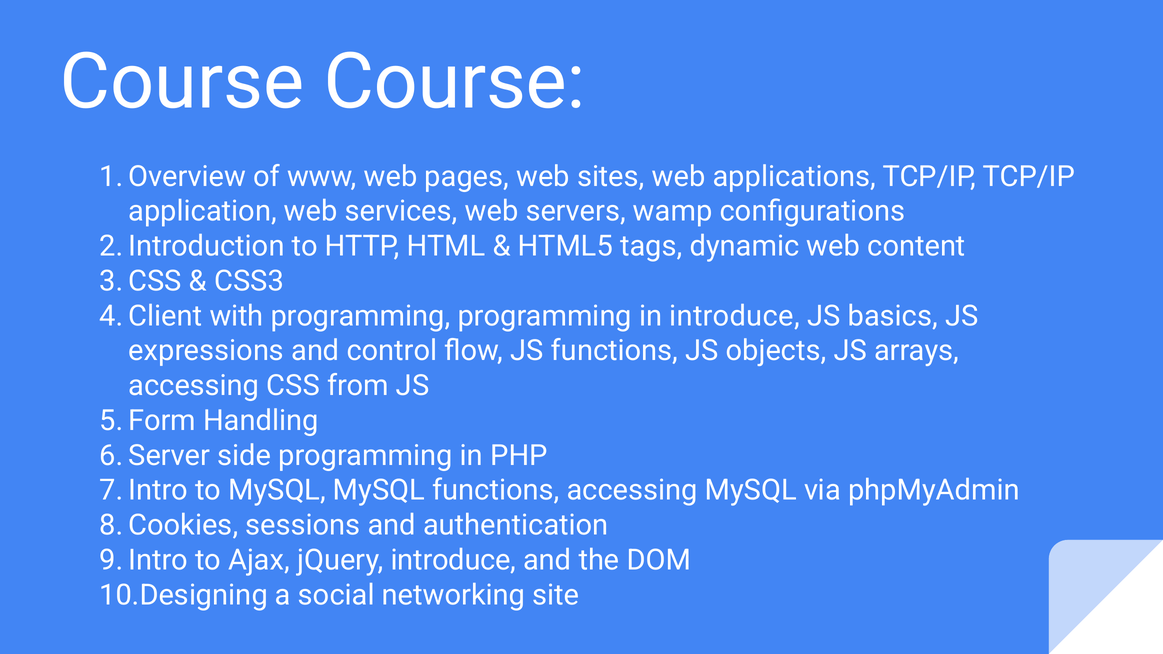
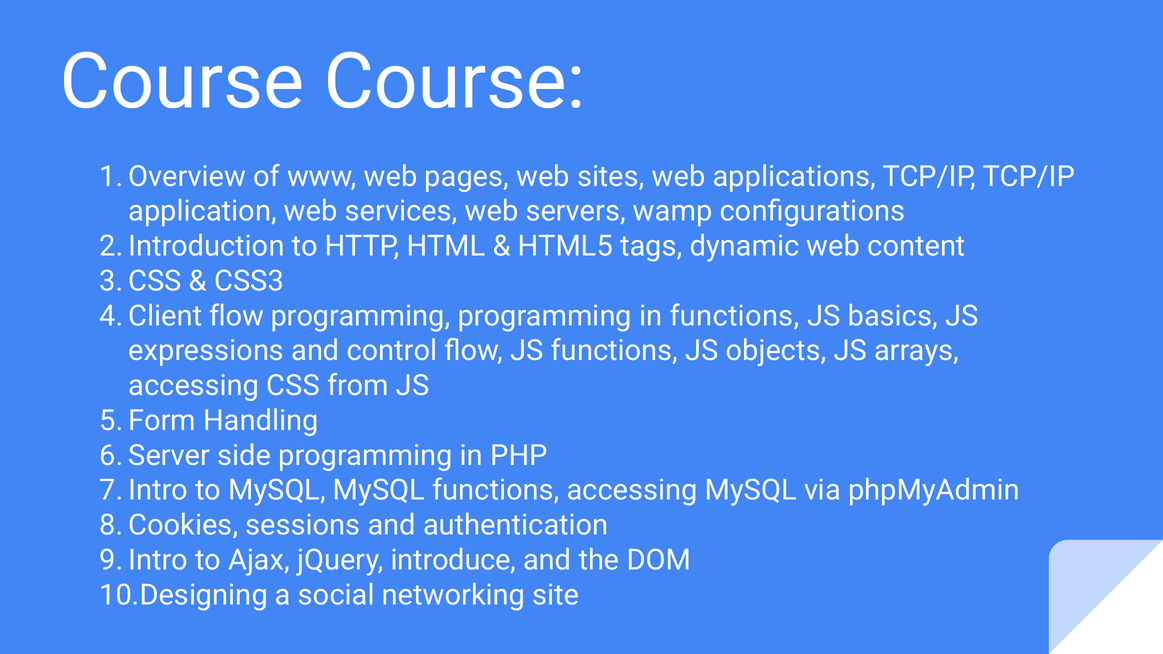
with at (236, 316): with -> flow
in introduce: introduce -> functions
